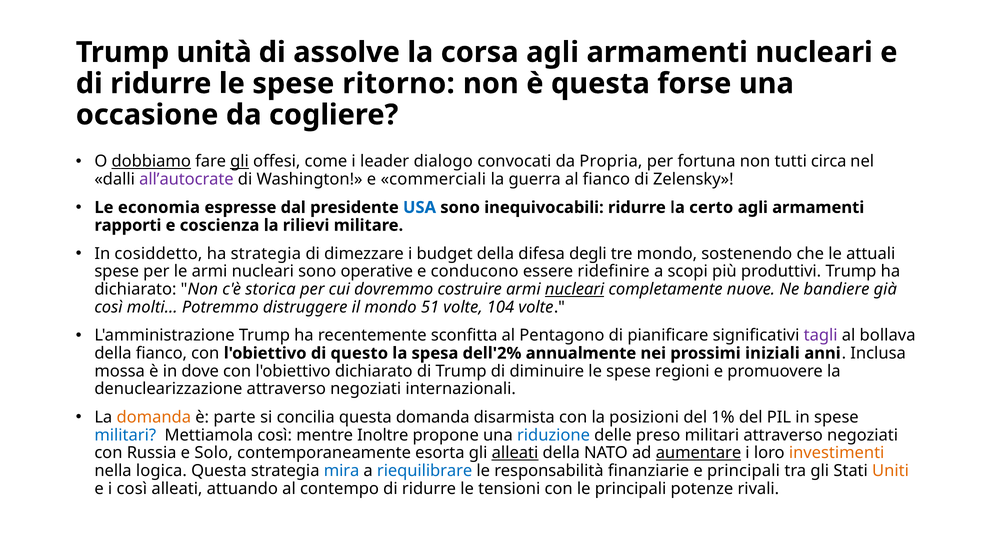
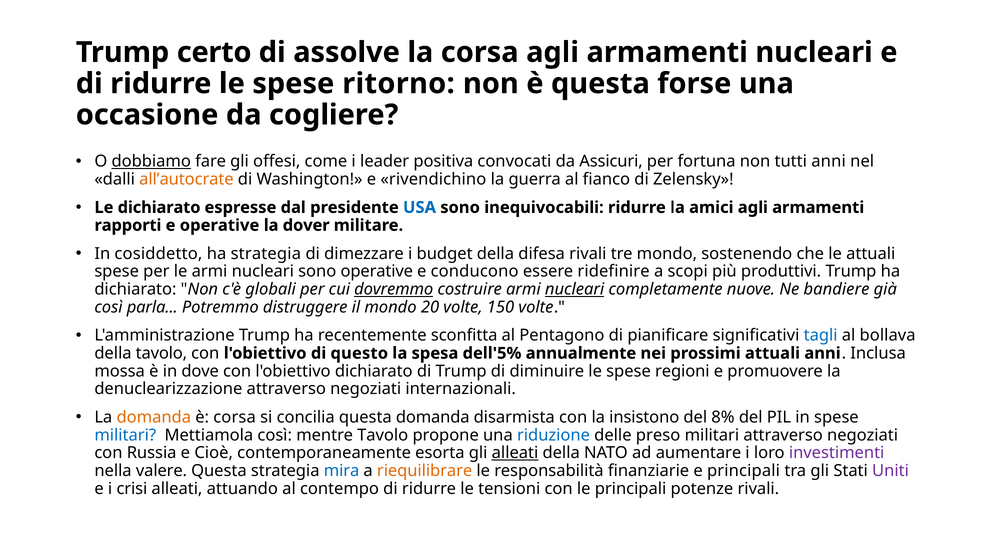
unità: unità -> certo
gli at (240, 161) underline: present -> none
dialogo: dialogo -> positiva
Propria: Propria -> Assicuri
tutti circa: circa -> anni
all’autocrate colour: purple -> orange
commerciali: commerciali -> rivendichino
Le economia: economia -> dichiarato
certo: certo -> amici
e coscienza: coscienza -> operative
rilievi: rilievi -> dover
difesa degli: degli -> rivali
storica: storica -> globali
dovremmo underline: none -> present
molti: molti -> parla
51: 51 -> 20
104: 104 -> 150
tagli colour: purple -> blue
della fianco: fianco -> tavolo
dell'2%: dell'2% -> dell'5%
prossimi iniziali: iniziali -> attuali
è parte: parte -> corsa
posizioni: posizioni -> insistono
1%: 1% -> 8%
mentre Inoltre: Inoltre -> Tavolo
Solo: Solo -> Cioè
aumentare underline: present -> none
investimenti colour: orange -> purple
logica: logica -> valere
riequilibrare colour: blue -> orange
Uniti colour: orange -> purple
i così: così -> crisi
